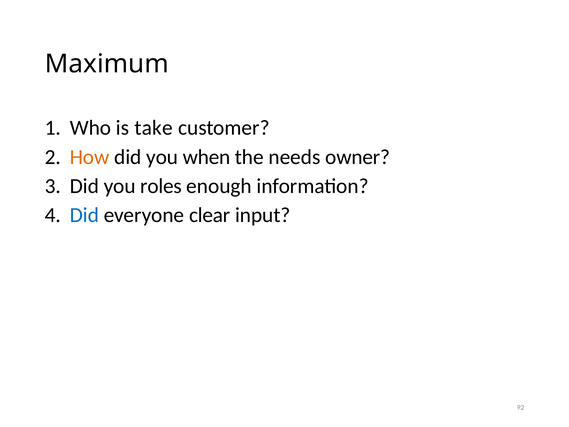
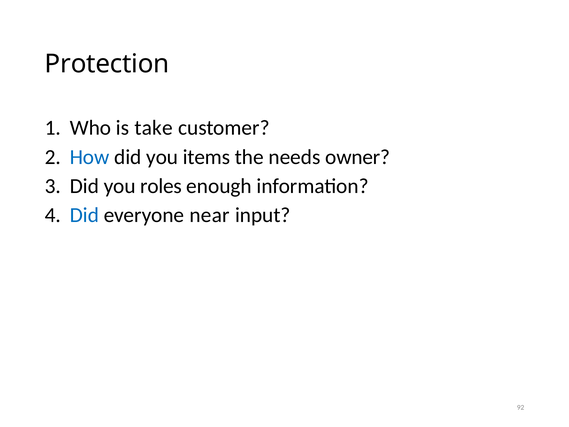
Maximum: Maximum -> Protection
How colour: orange -> blue
when: when -> items
clear: clear -> near
